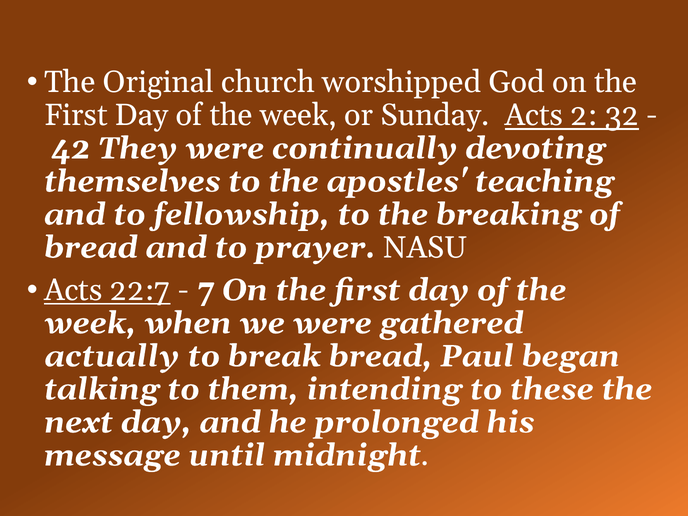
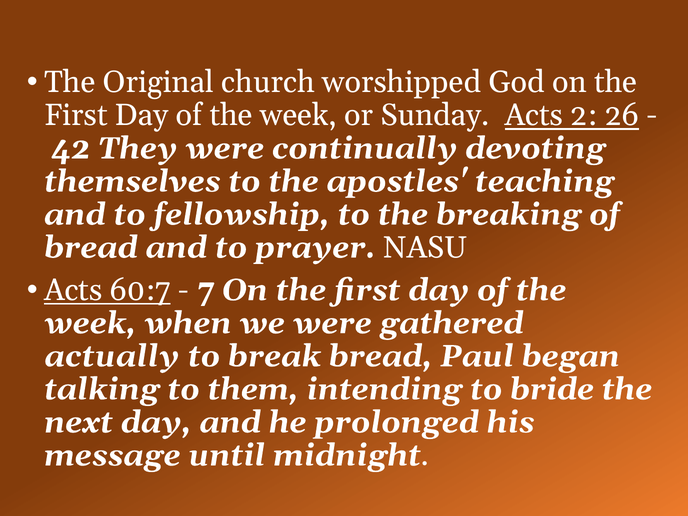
32: 32 -> 26
22:7: 22:7 -> 60:7
these: these -> bride
